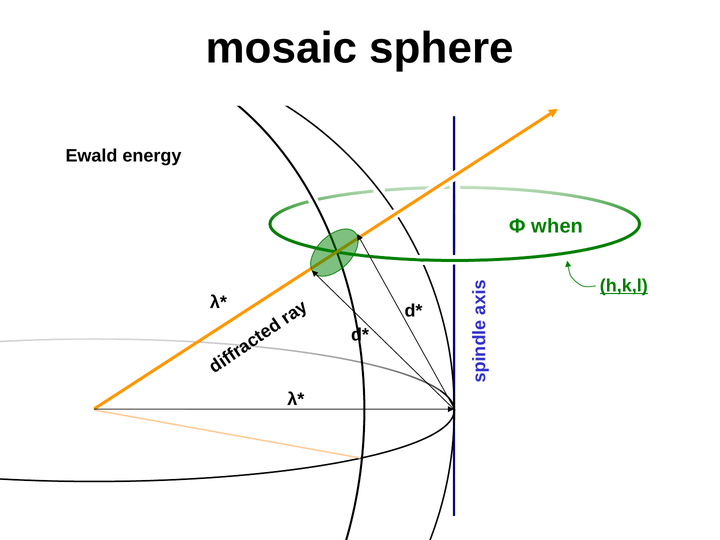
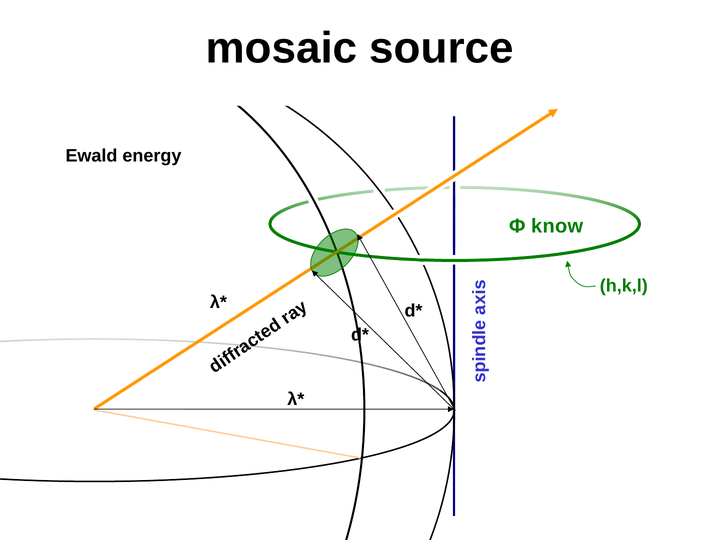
sphere: sphere -> source
when: when -> know
h,k,l underline: present -> none
